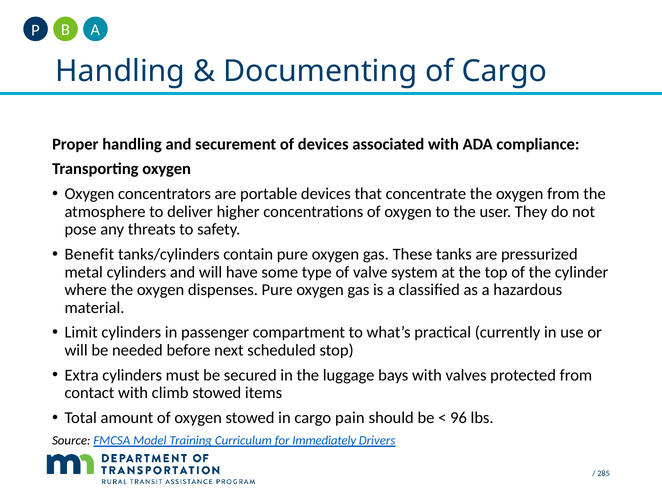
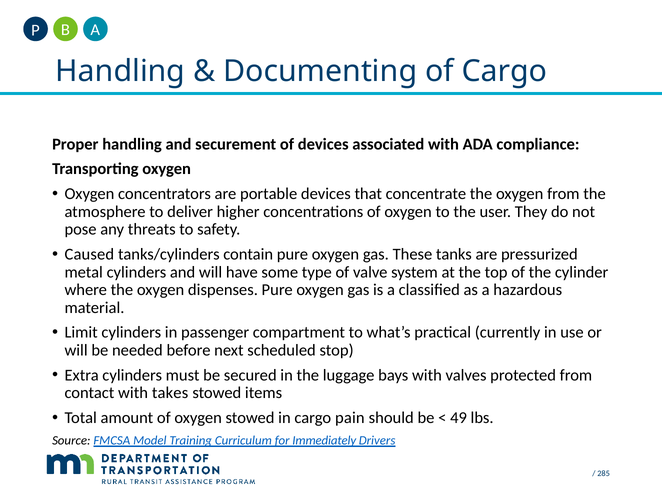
Benefit: Benefit -> Caused
climb: climb -> takes
96: 96 -> 49
